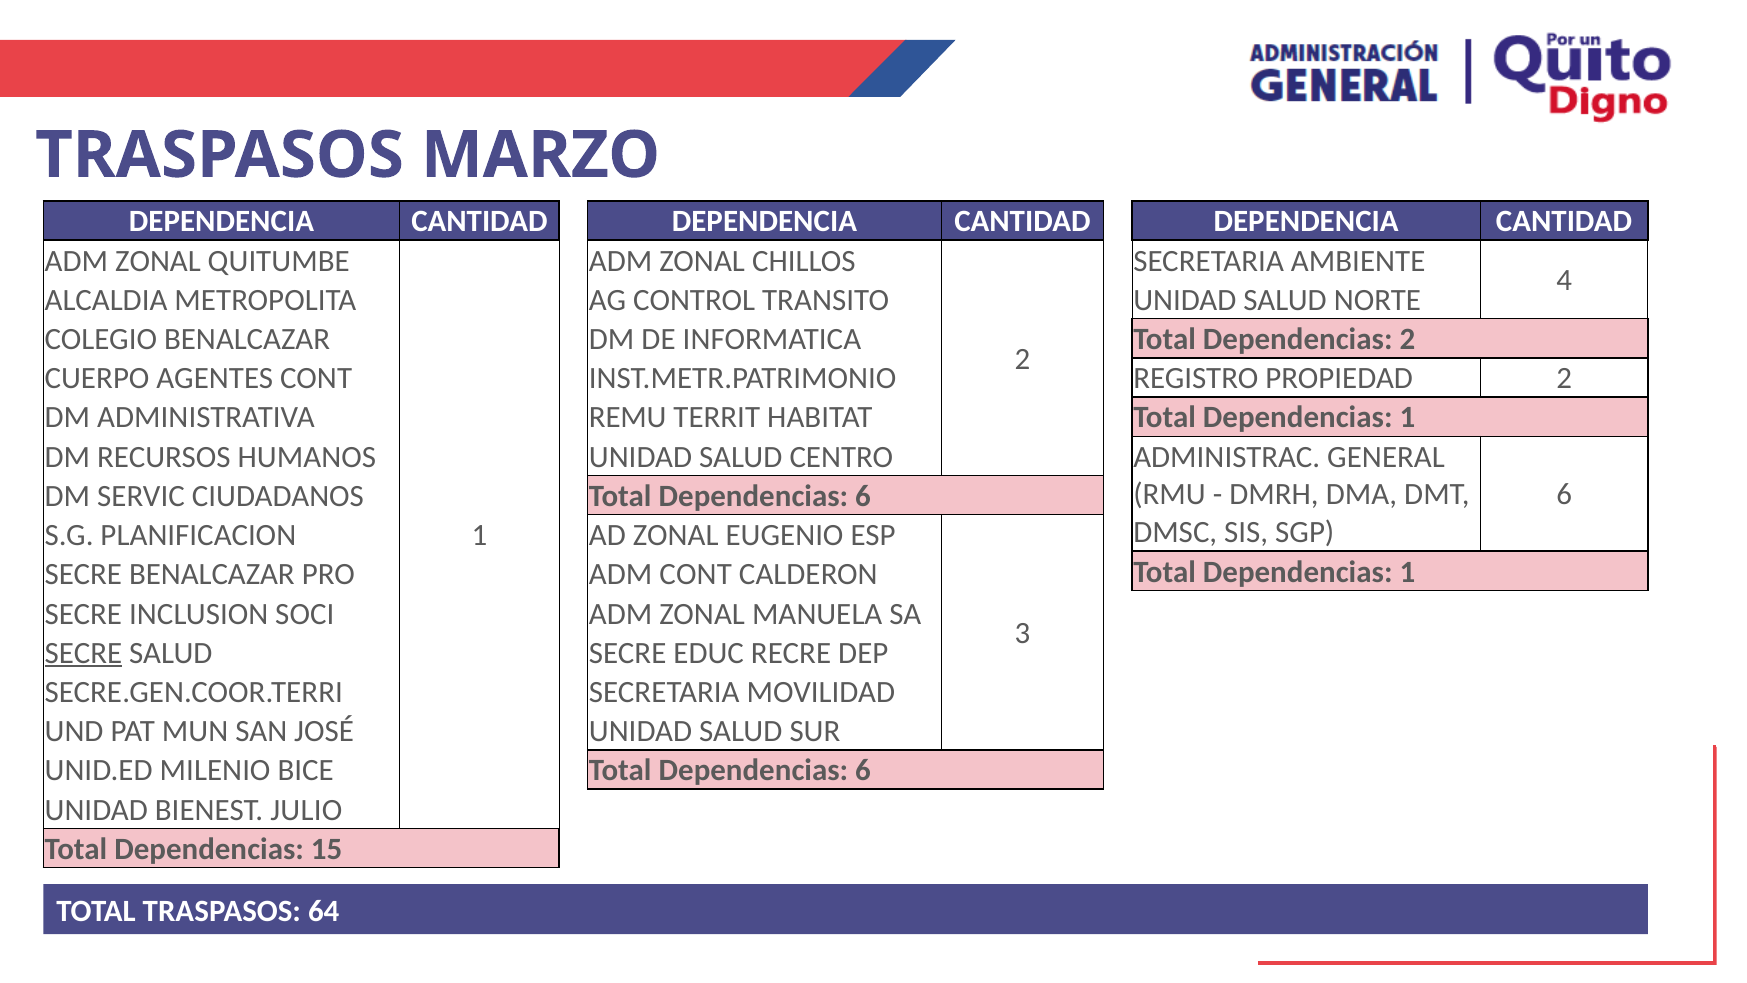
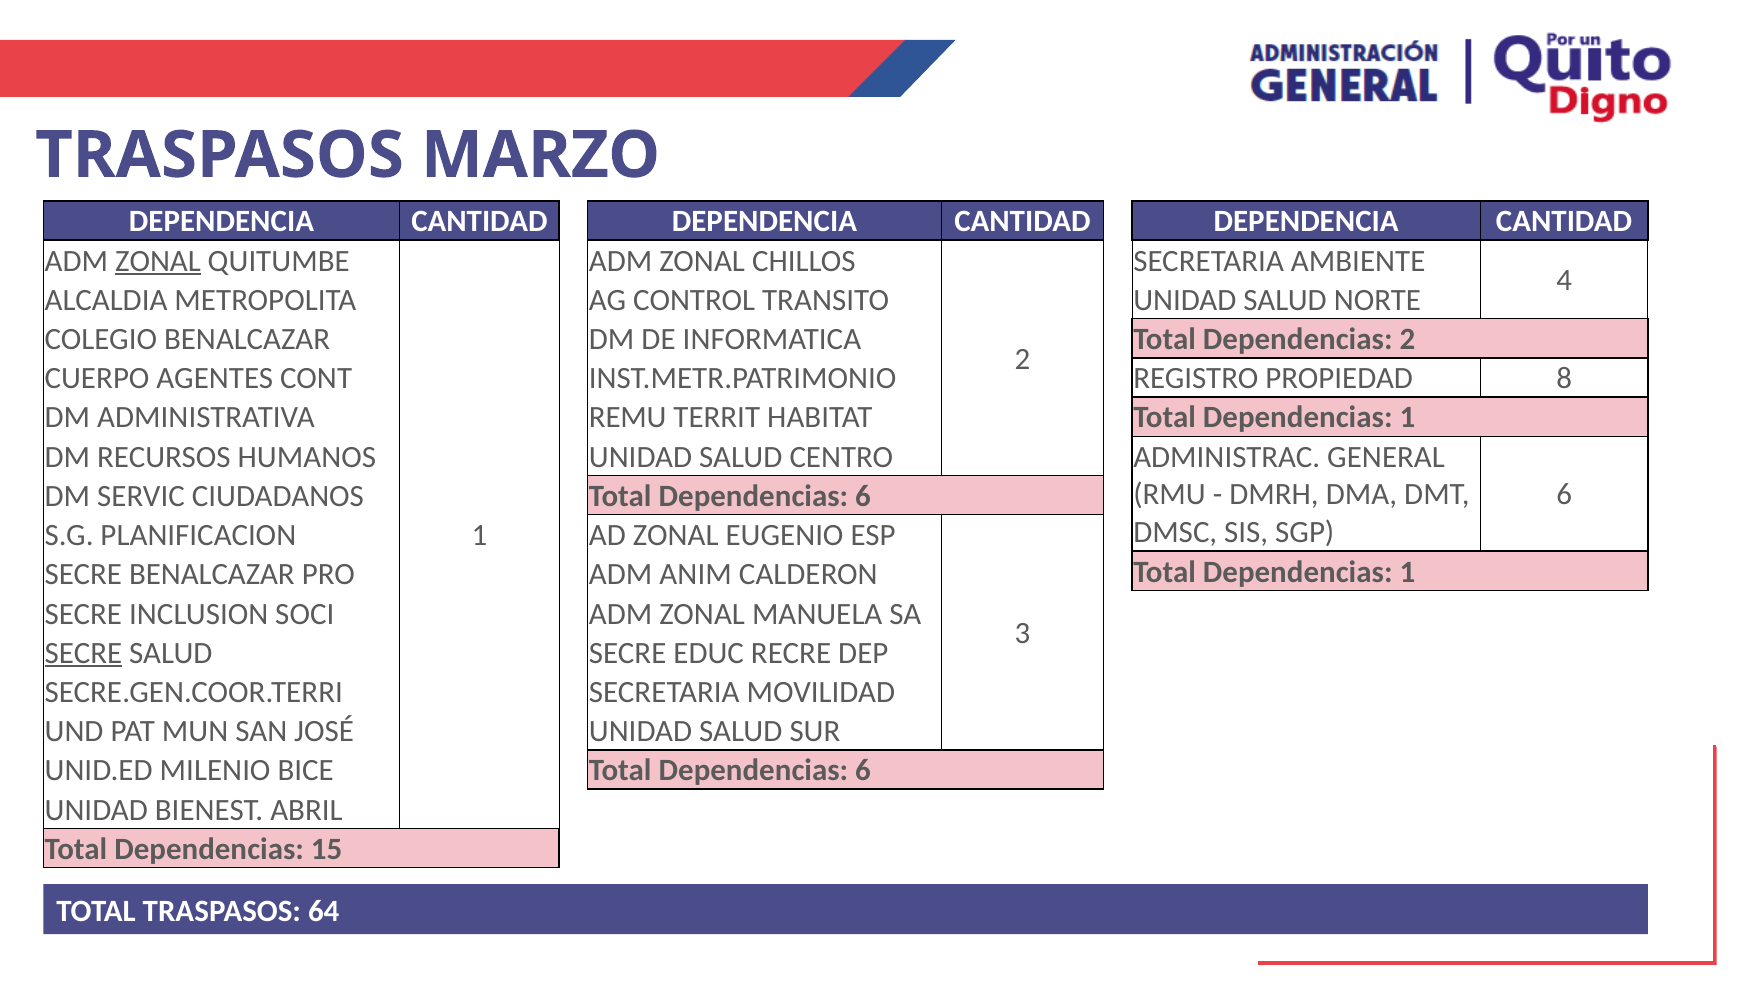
ZONAL at (158, 261) underline: none -> present
PROPIEDAD 2: 2 -> 8
ADM CONT: CONT -> ANIM
JULIO: JULIO -> ABRIL
